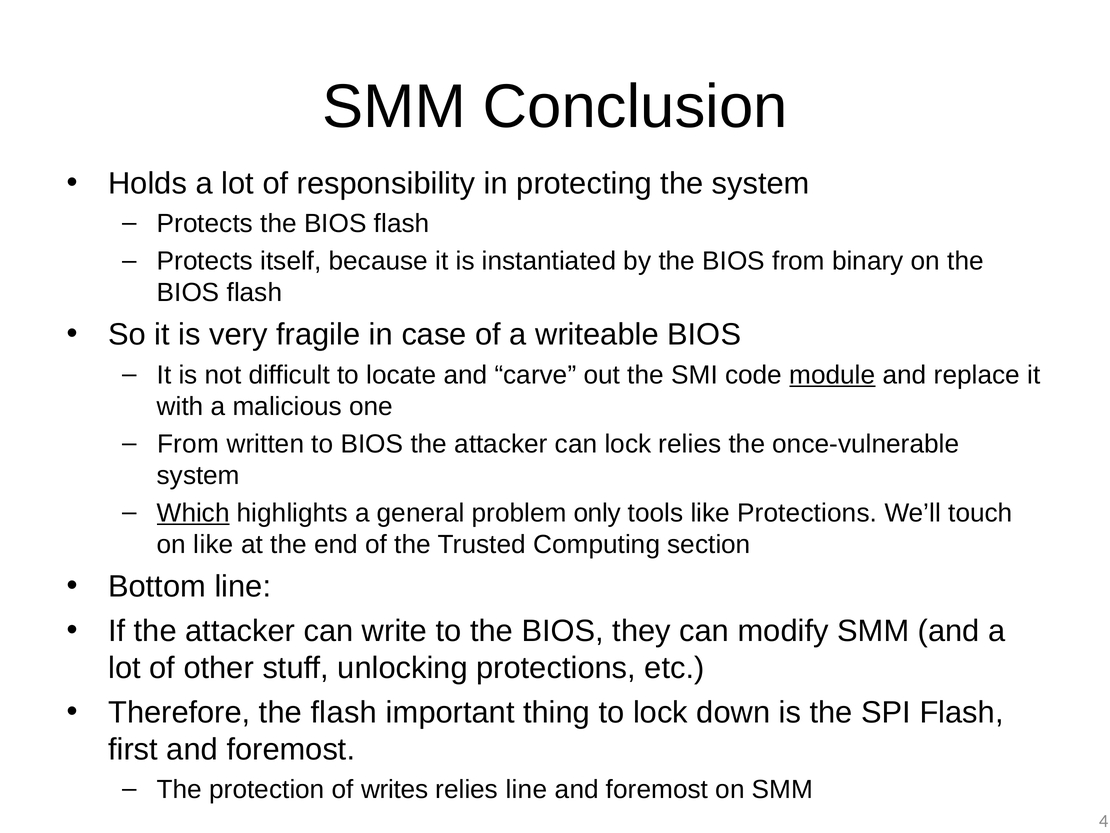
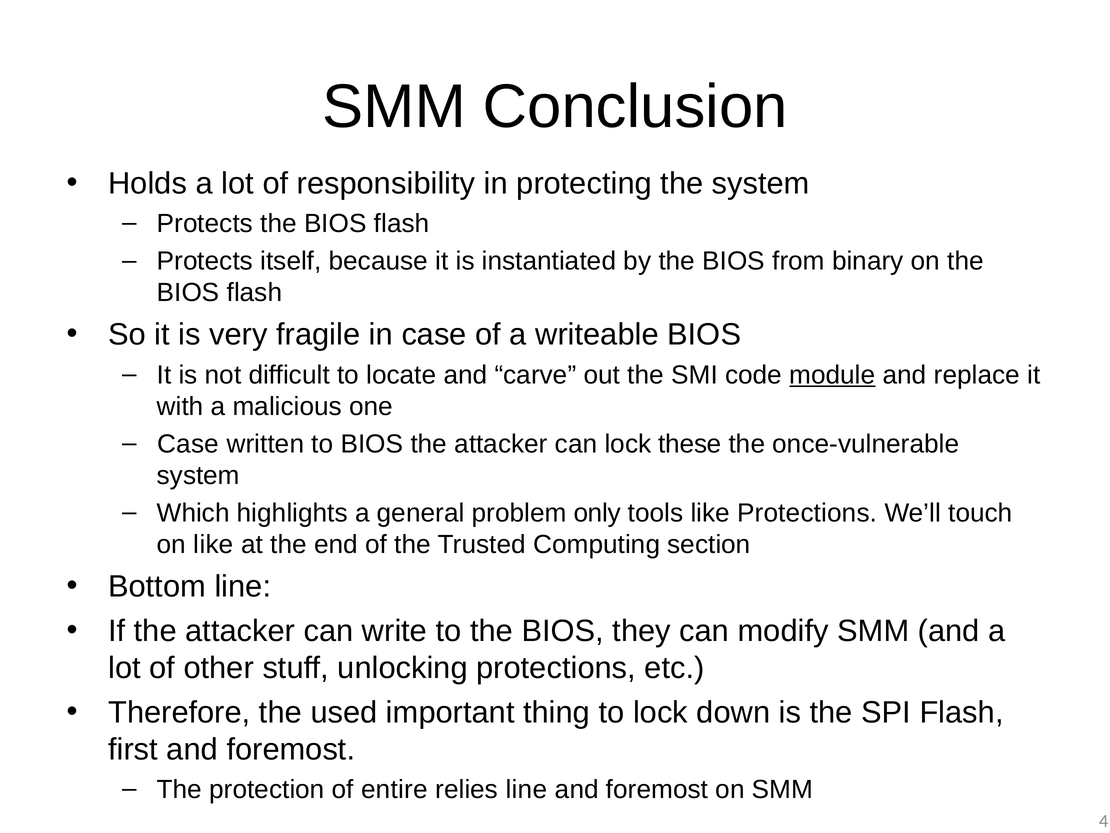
From at (188, 444): From -> Case
lock relies: relies -> these
Which underline: present -> none
the flash: flash -> used
writes: writes -> entire
